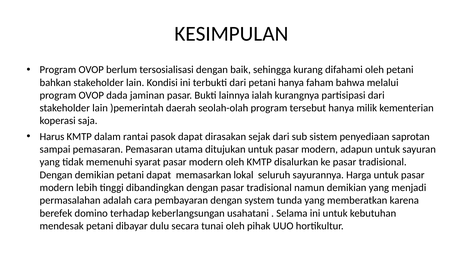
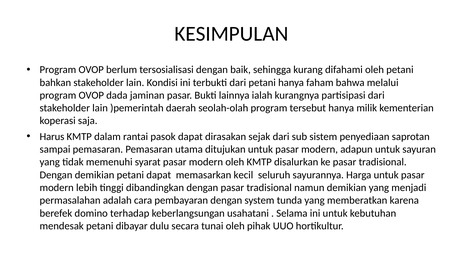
lokal: lokal -> kecil
